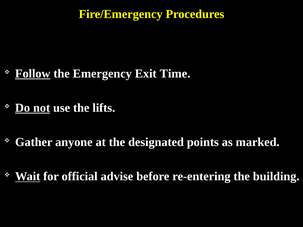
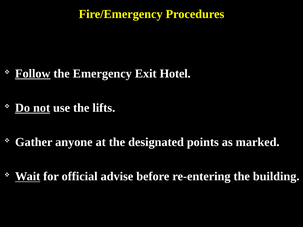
Time: Time -> Hotel
